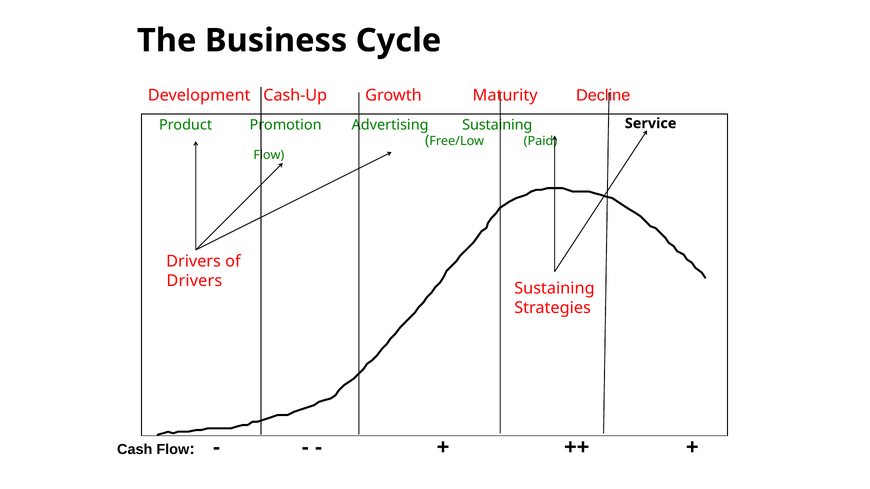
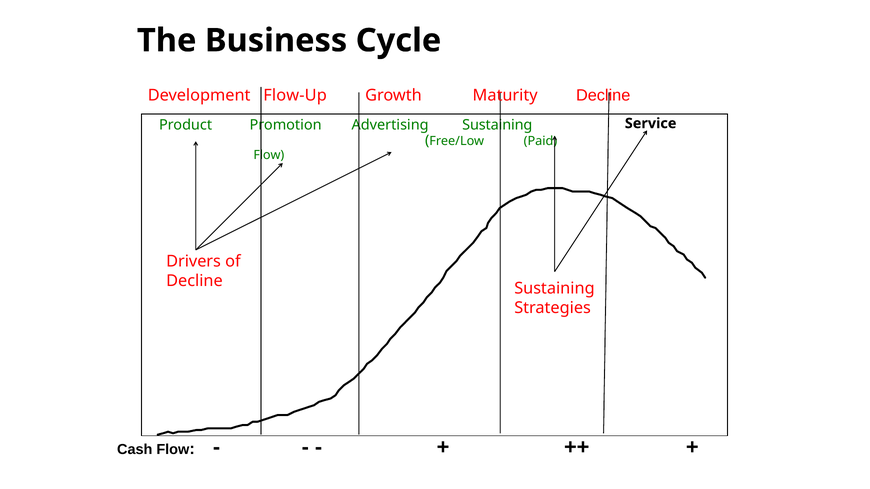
Cash-Up: Cash-Up -> Flow-Up
Drivers at (194, 281): Drivers -> Decline
